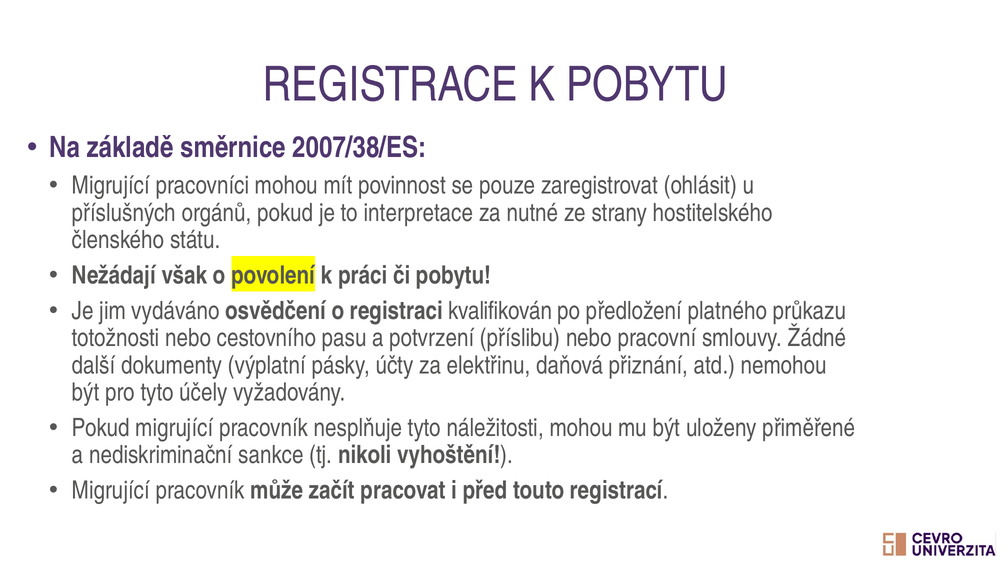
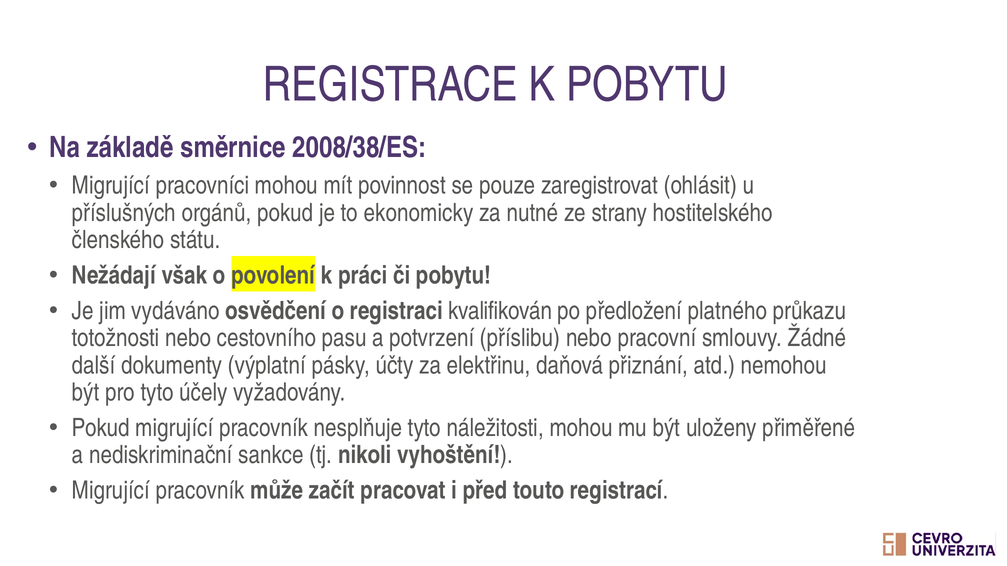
2007/38/ES: 2007/38/ES -> 2008/38/ES
interpretace: interpretace -> ekonomicky
